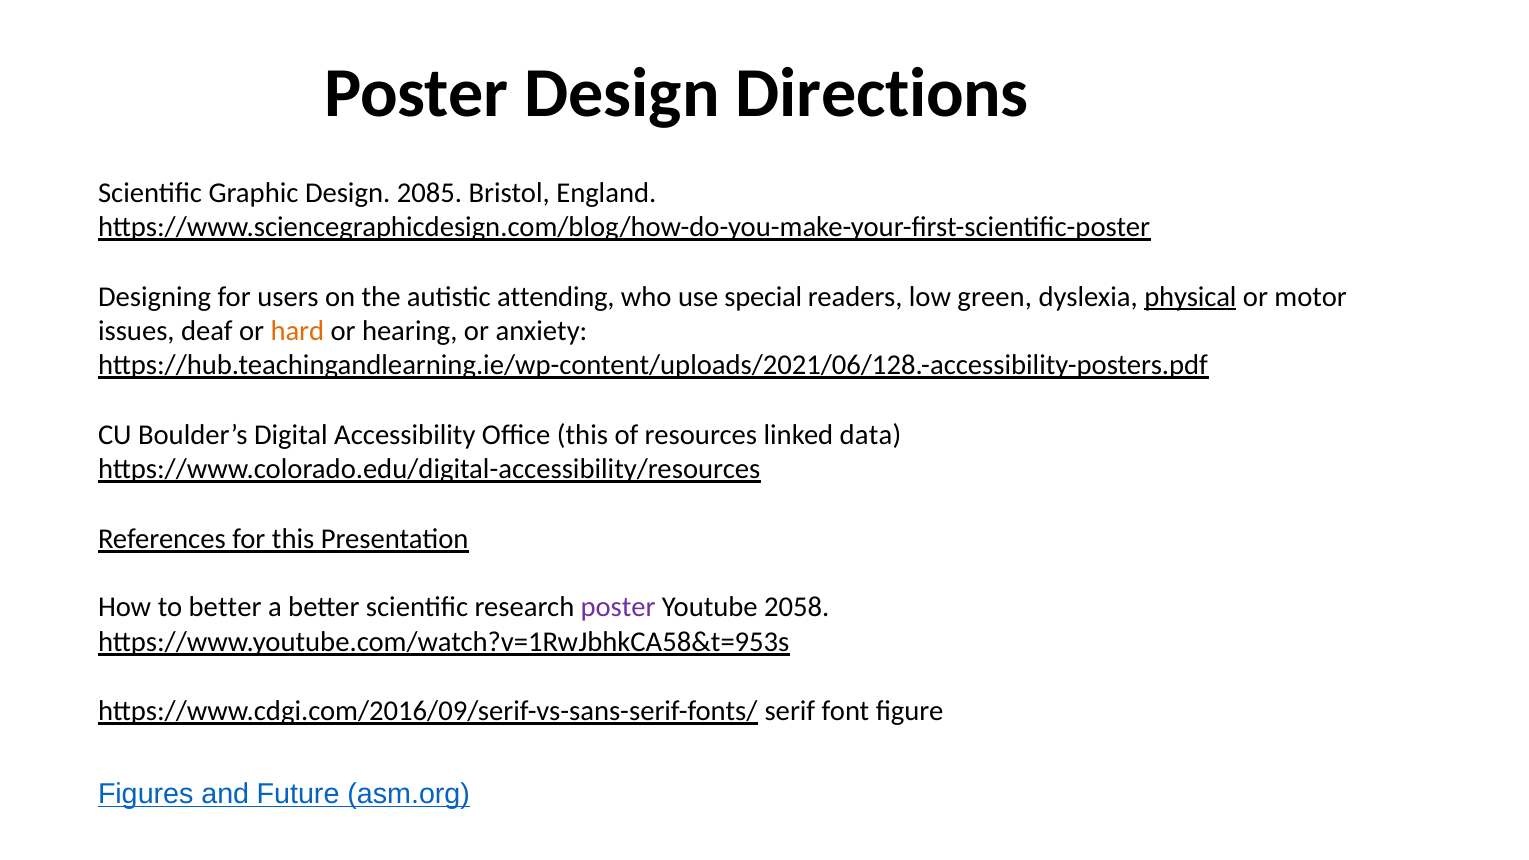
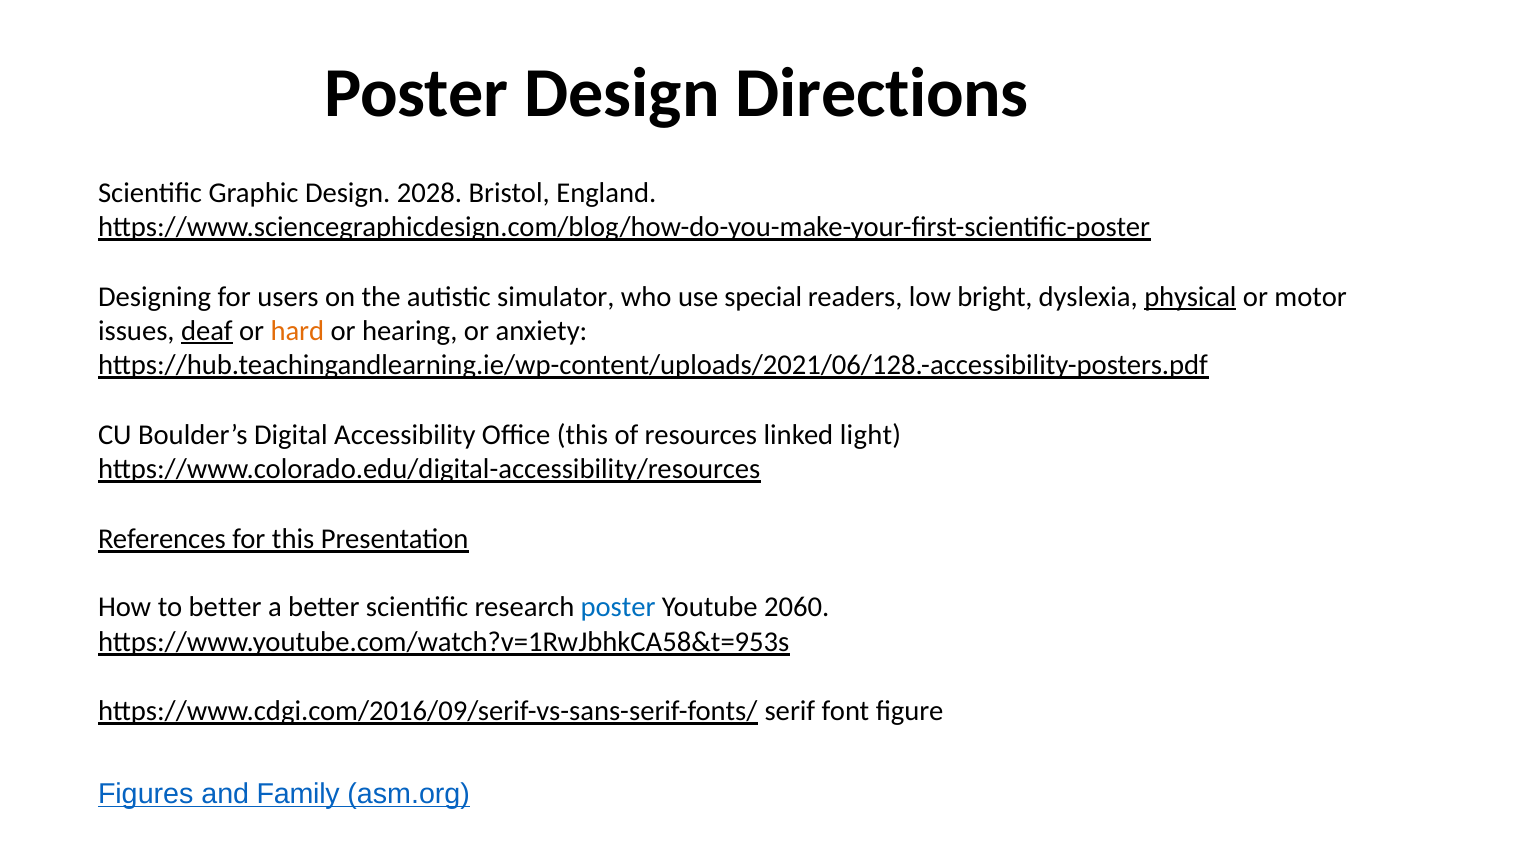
2085: 2085 -> 2028
attending: attending -> simulator
green: green -> bright
deaf underline: none -> present
data: data -> light
poster at (618, 607) colour: purple -> blue
2058: 2058 -> 2060
Future: Future -> Family
